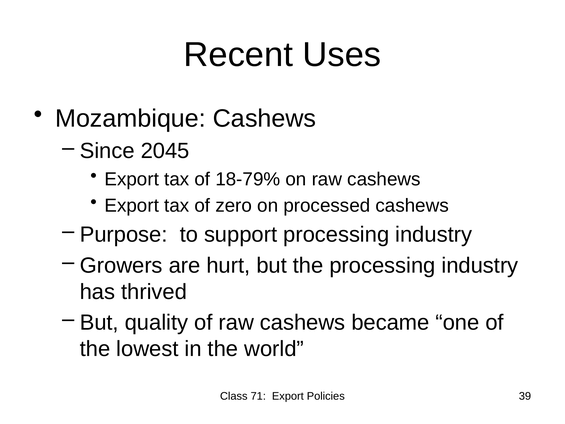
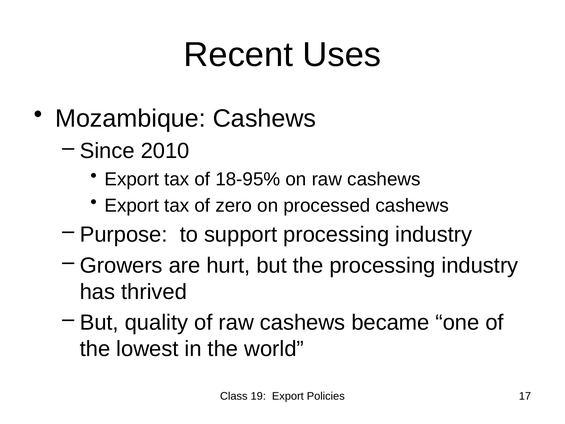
2045: 2045 -> 2010
18-79%: 18-79% -> 18-95%
71: 71 -> 19
39: 39 -> 17
